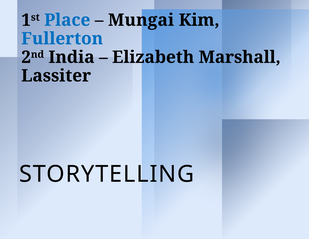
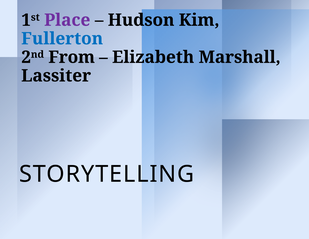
Place colour: blue -> purple
Mungai: Mungai -> Hudson
India: India -> From
